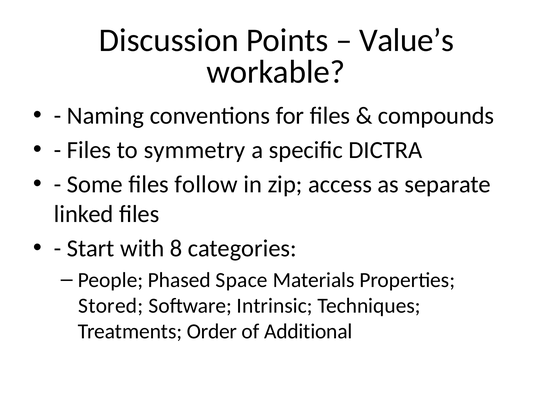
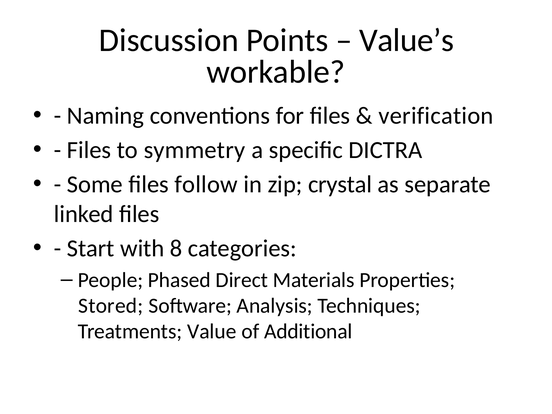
compounds: compounds -> verification
access: access -> crystal
Space: Space -> Direct
Intrinsic: Intrinsic -> Analysis
Order: Order -> Value
